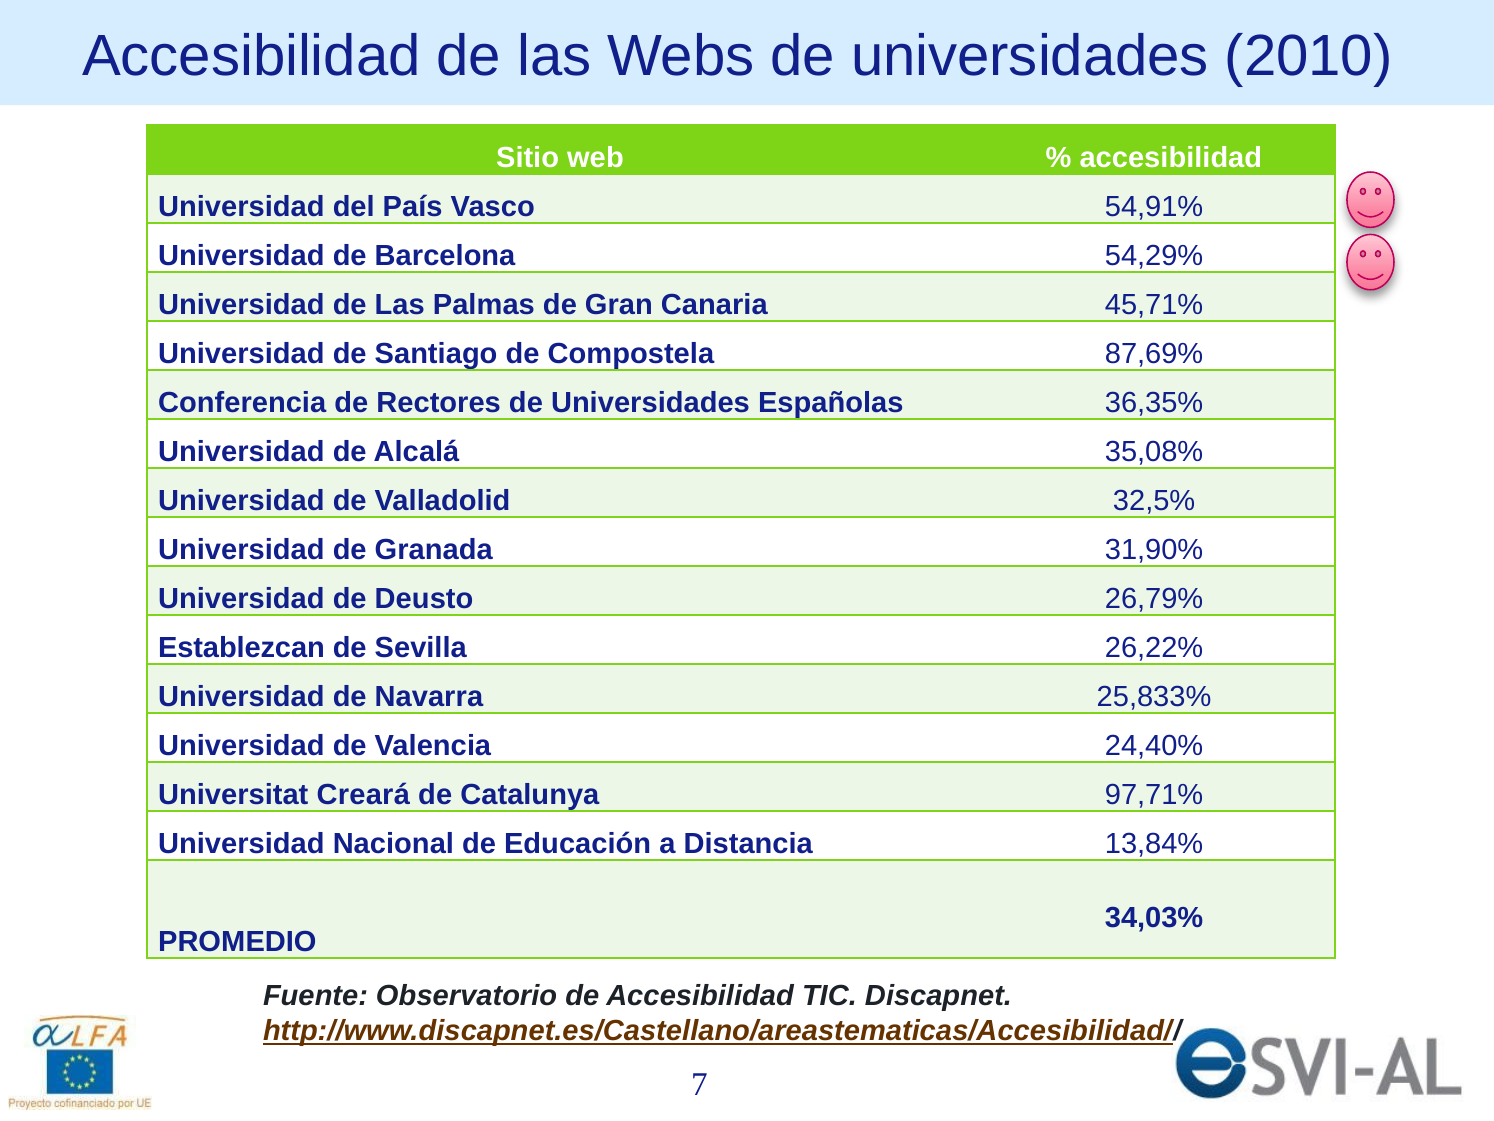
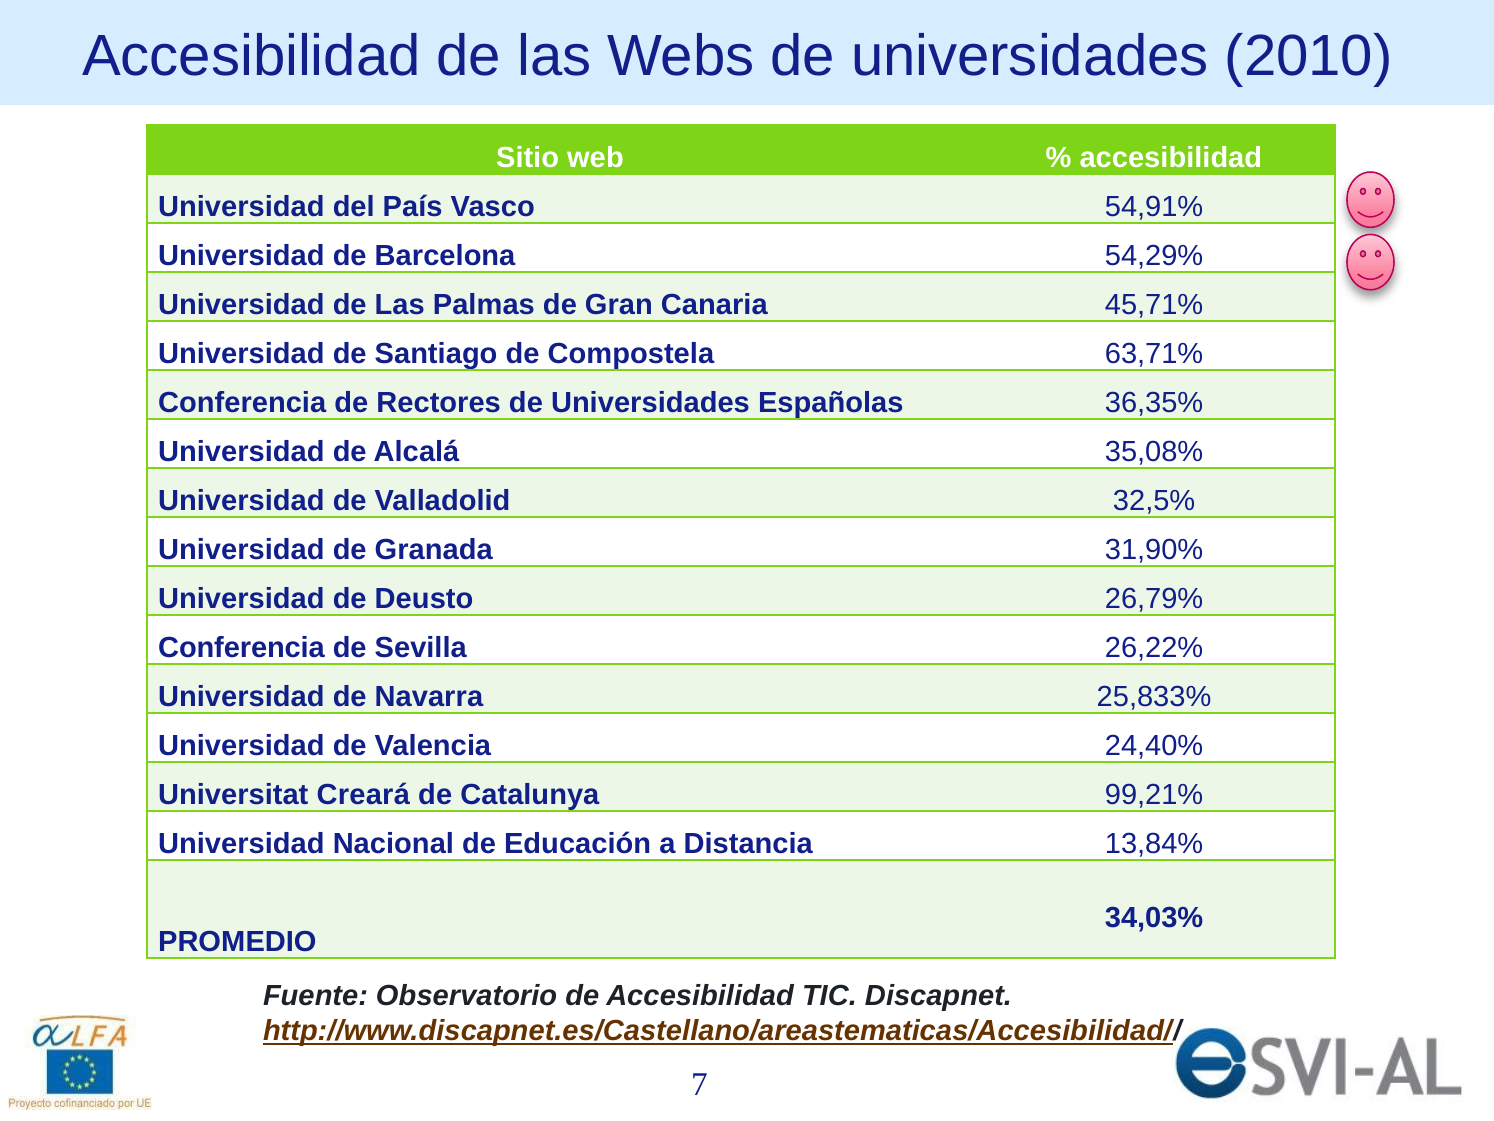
87,69%: 87,69% -> 63,71%
Establezcan at (241, 648): Establezcan -> Conferencia
97,71%: 97,71% -> 99,21%
